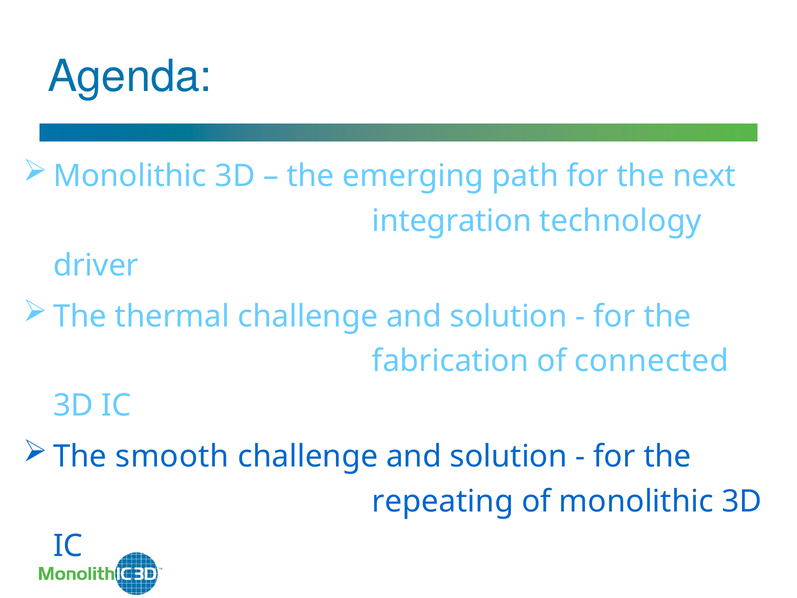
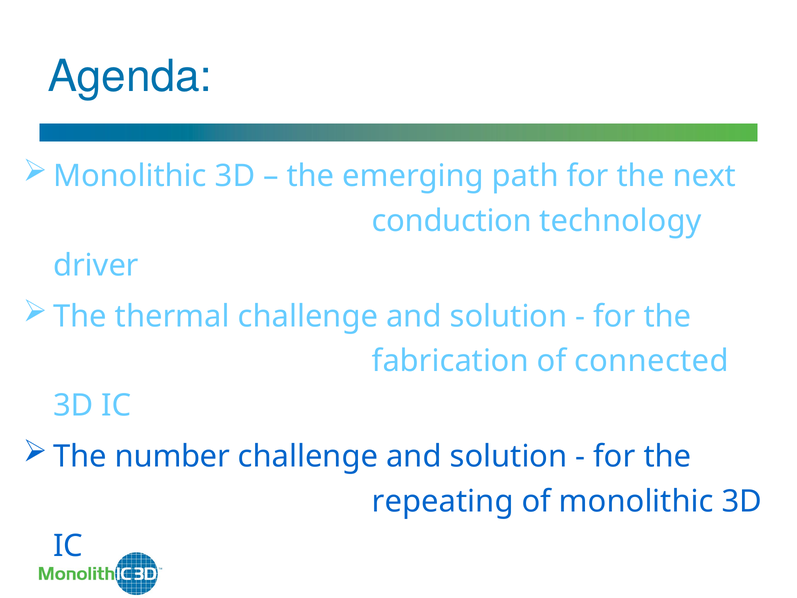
integration: integration -> conduction
smooth: smooth -> number
